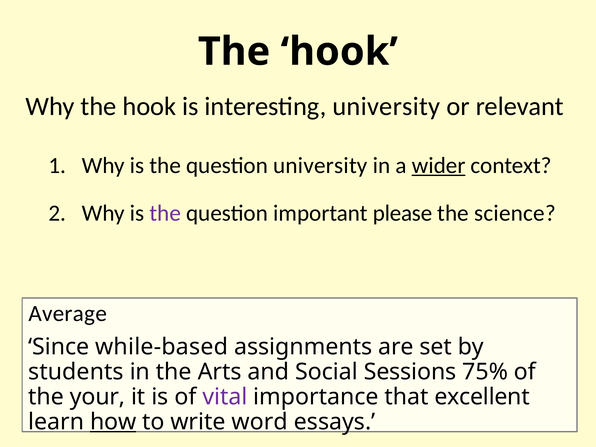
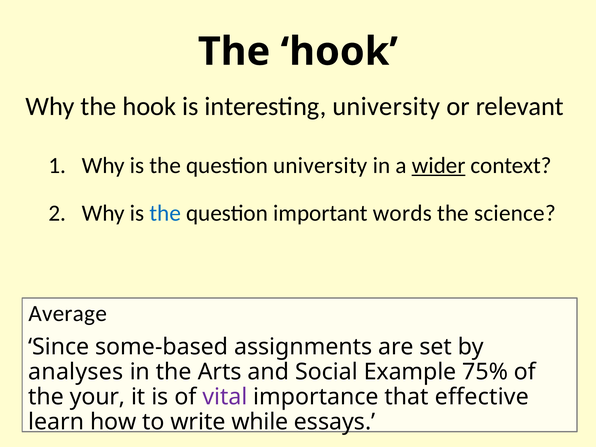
the at (165, 213) colour: purple -> blue
please: please -> words
while-based: while-based -> some-based
students: students -> analyses
Sessions: Sessions -> Example
excellent: excellent -> effective
how underline: present -> none
word: word -> while
